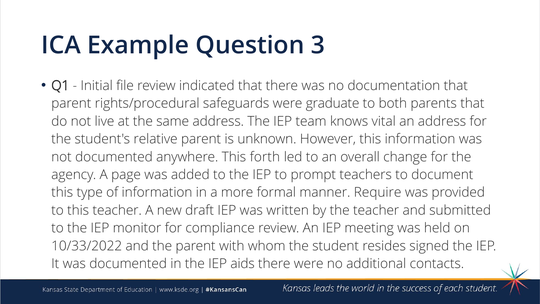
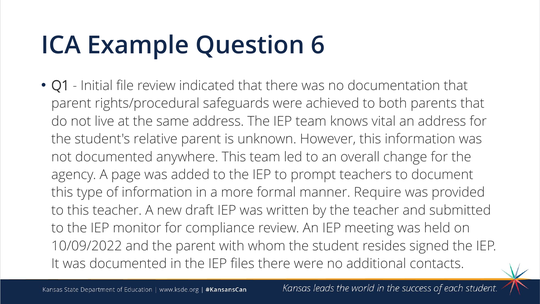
3: 3 -> 6
graduate: graduate -> achieved
This forth: forth -> team
10/33/2022: 10/33/2022 -> 10/09/2022
aids: aids -> files
